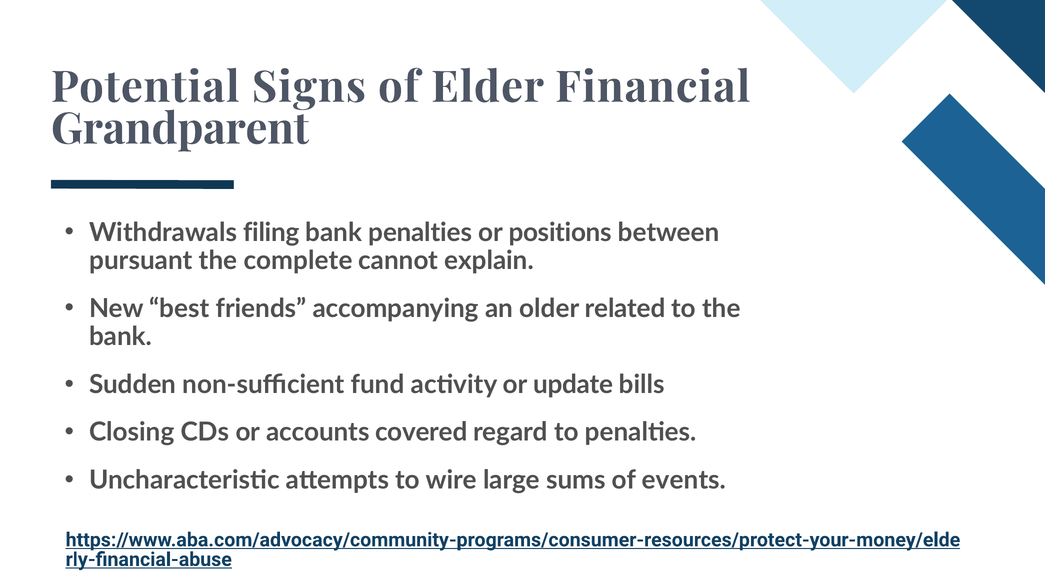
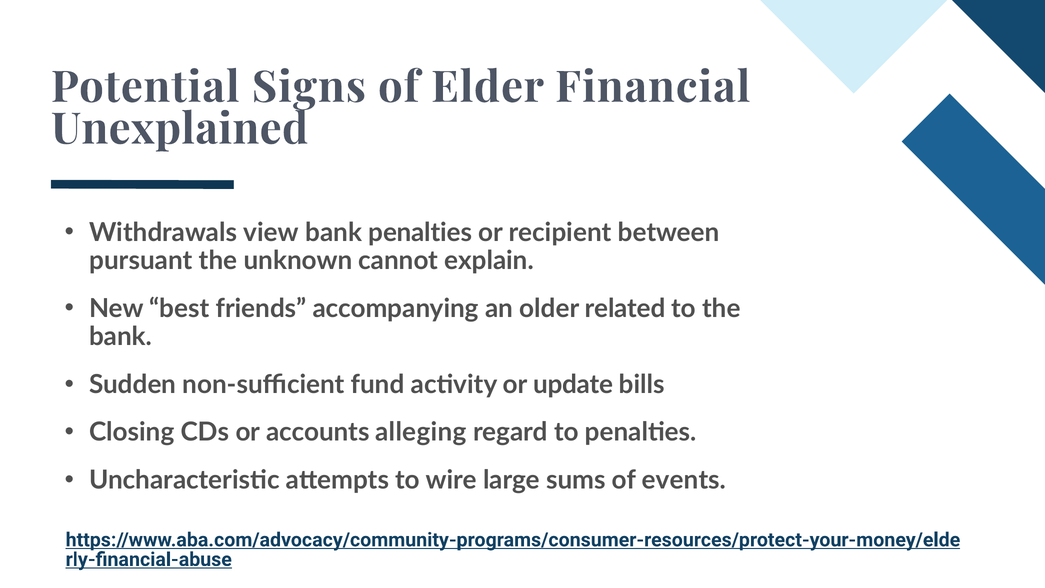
Grandparent: Grandparent -> Unexplained
filing: filing -> view
positions: positions -> recipient
complete: complete -> unknown
covered: covered -> alleging
